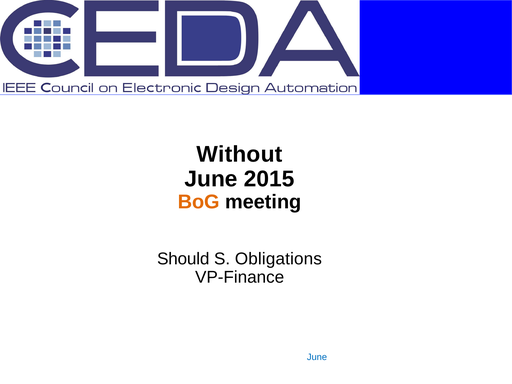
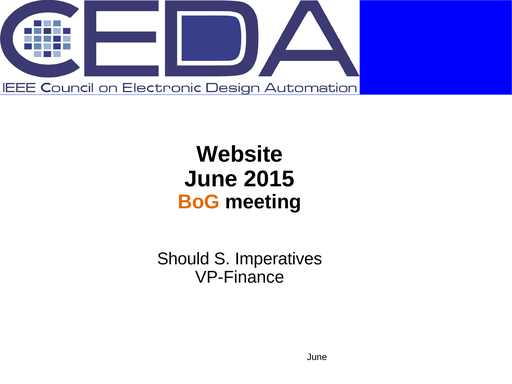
Without: Without -> Website
Obligations: Obligations -> Imperatives
June at (317, 357) colour: blue -> black
